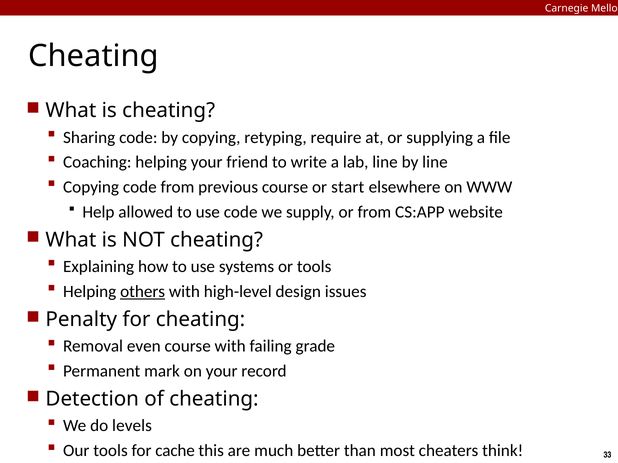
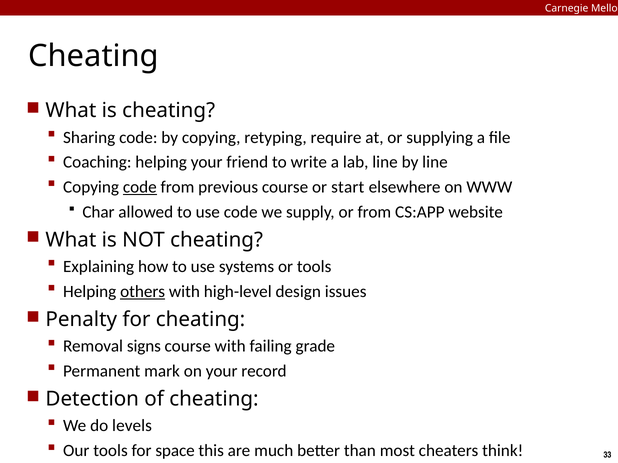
code at (140, 187) underline: none -> present
Help: Help -> Char
even: even -> signs
cache: cache -> space
